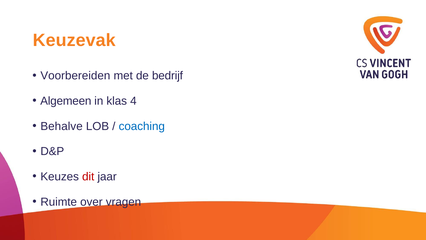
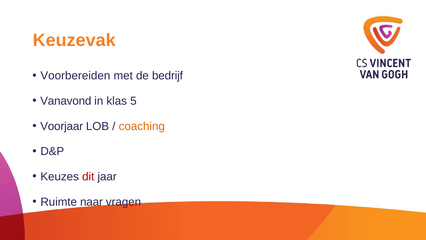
Algemeen: Algemeen -> Vanavond
4: 4 -> 5
Behalve: Behalve -> Voorjaar
coaching colour: blue -> orange
over: over -> naar
